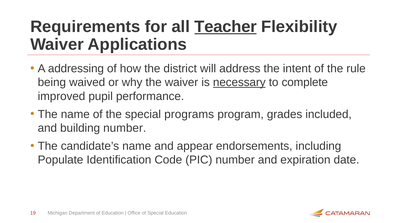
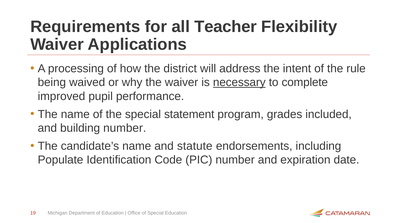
Teacher underline: present -> none
addressing: addressing -> processing
programs: programs -> statement
appear: appear -> statute
